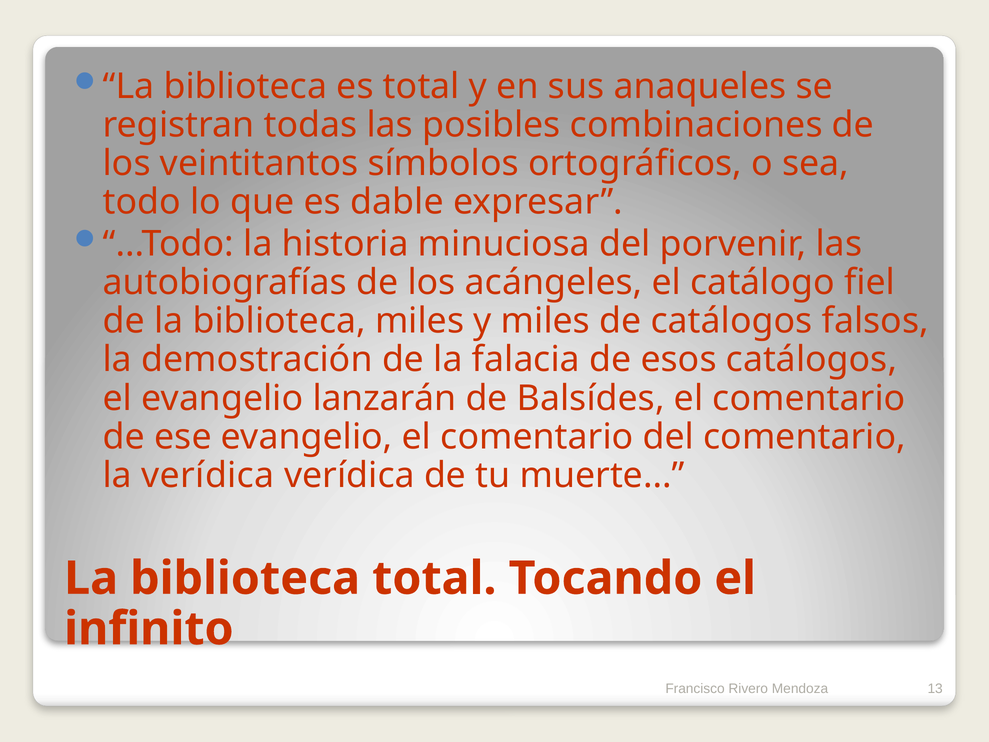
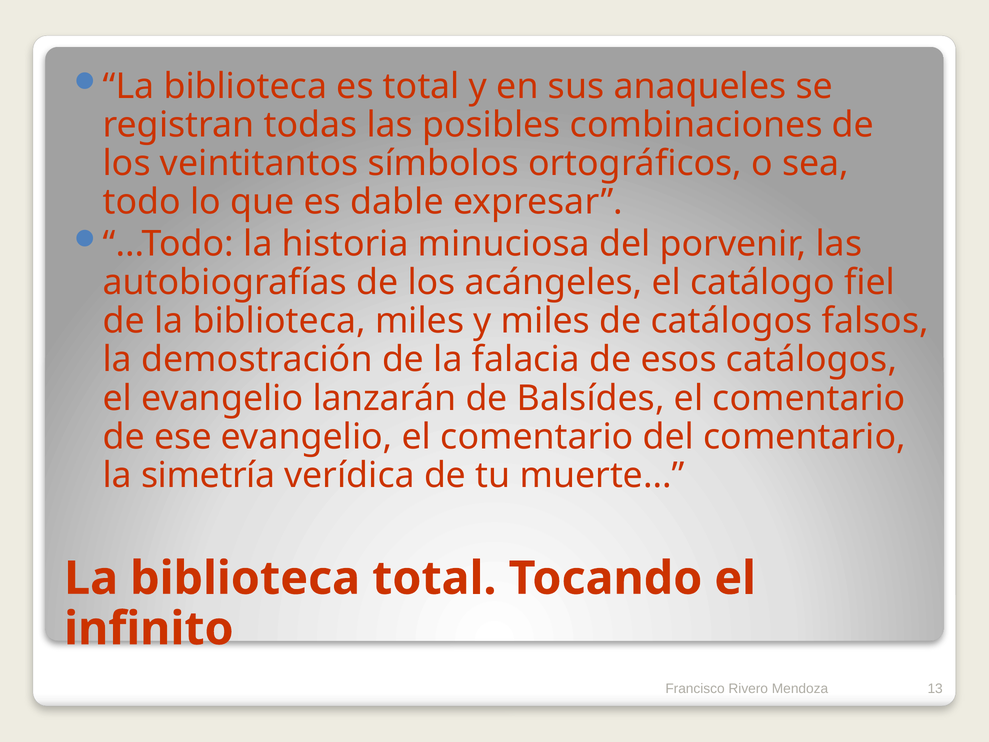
la verídica: verídica -> simetría
